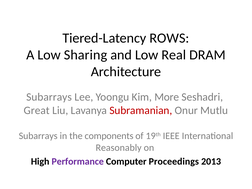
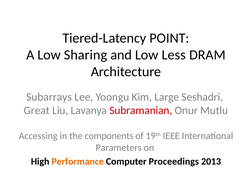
ROWS: ROWS -> POINT
Real: Real -> Less
More: More -> Large
Subarrays at (38, 136): Subarrays -> Accessing
Reasonably: Reasonably -> Parameters
Performance colour: purple -> orange
